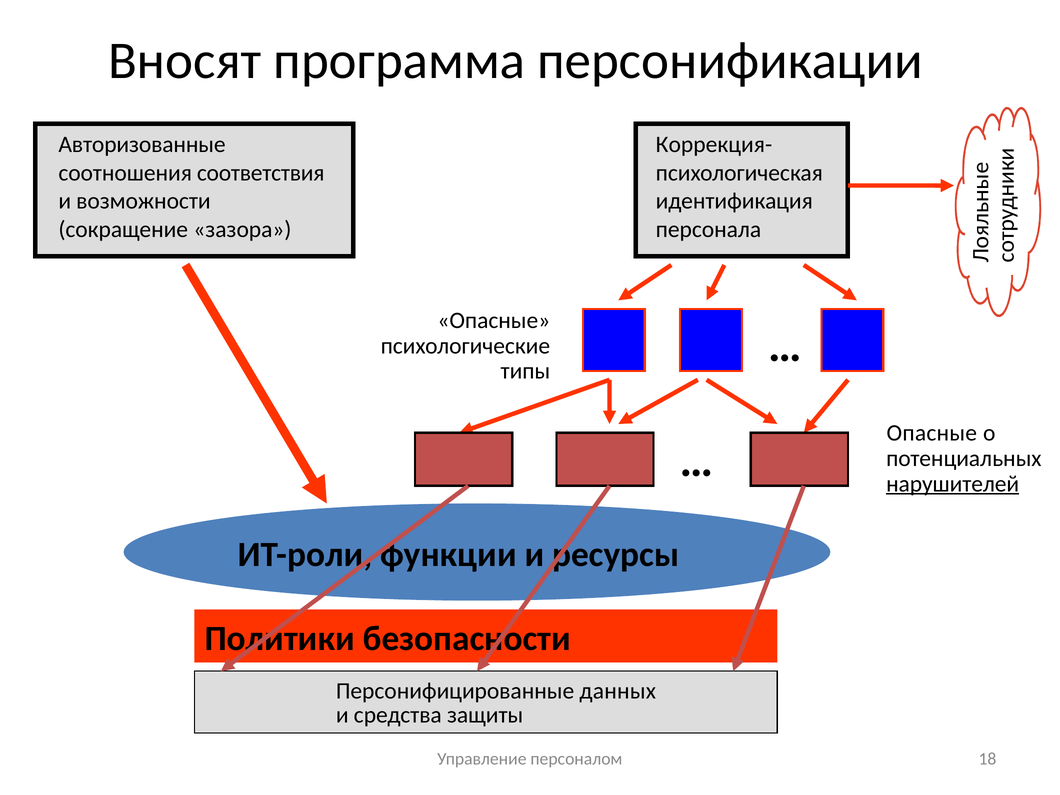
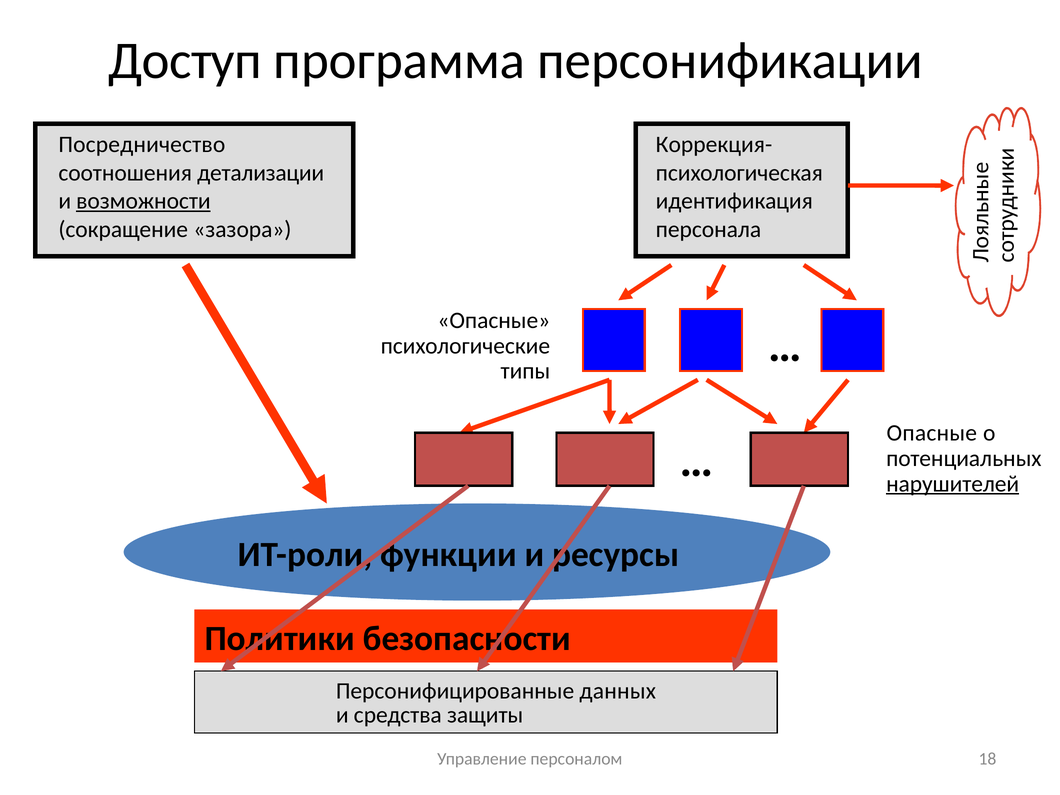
Вносят: Вносят -> Доступ
Авторизованные: Авторизованные -> Посредничество
соответствия: соответствия -> детализации
возможности underline: none -> present
